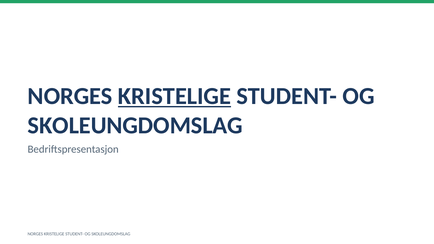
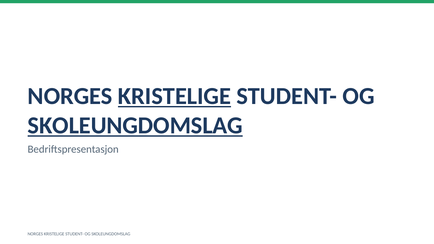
SKOLEUNGDOMSLAG at (135, 126) underline: none -> present
